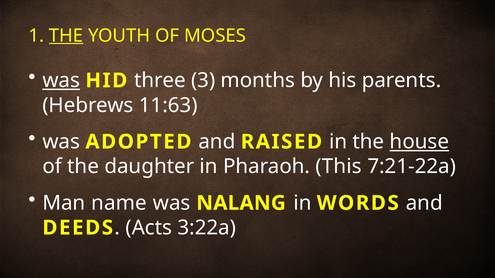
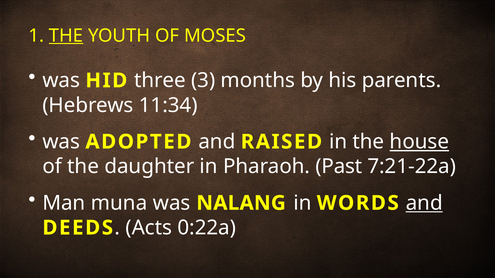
was at (61, 81) underline: present -> none
11:63: 11:63 -> 11:34
This: This -> Past
name: name -> muna
and at (424, 203) underline: none -> present
3:22a: 3:22a -> 0:22a
